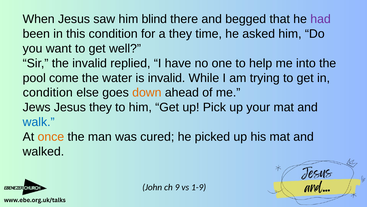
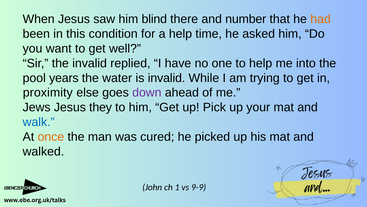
begged: begged -> number
had colour: purple -> orange
a they: they -> help
come: come -> years
condition at (48, 92): condition -> proximity
down colour: orange -> purple
9: 9 -> 1
1-9: 1-9 -> 9-9
